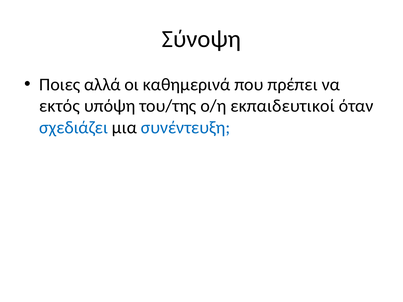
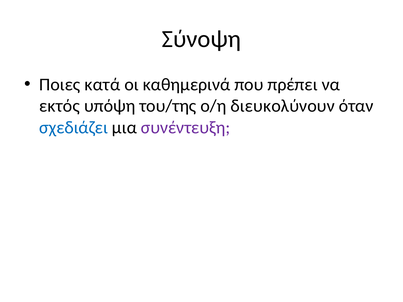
αλλά: αλλά -> κατά
εκπαιδευτικοί: εκπαιδευτικοί -> διευκολύνουν
συνέντευξη colour: blue -> purple
